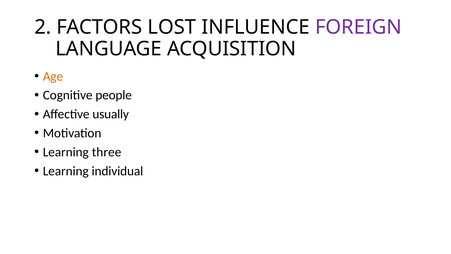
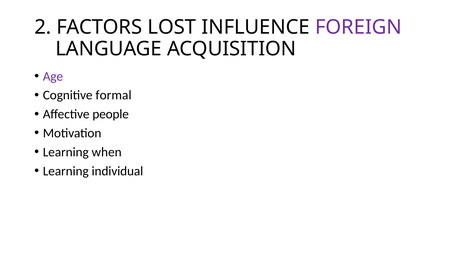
Age colour: orange -> purple
people: people -> formal
usually: usually -> people
three: three -> when
